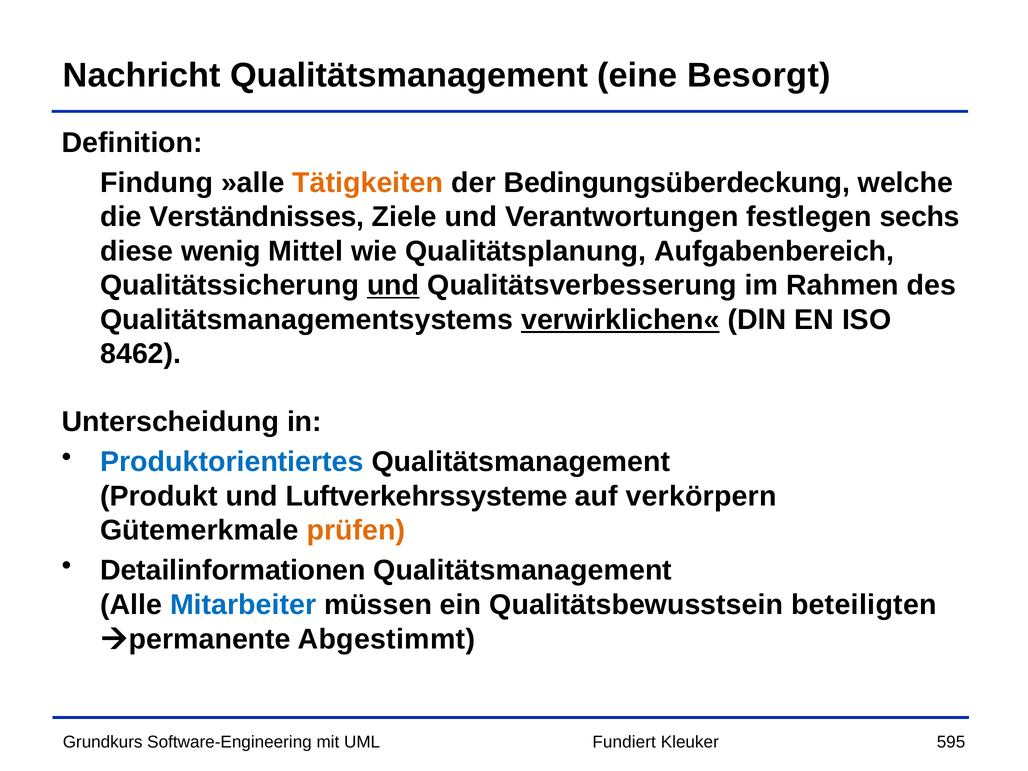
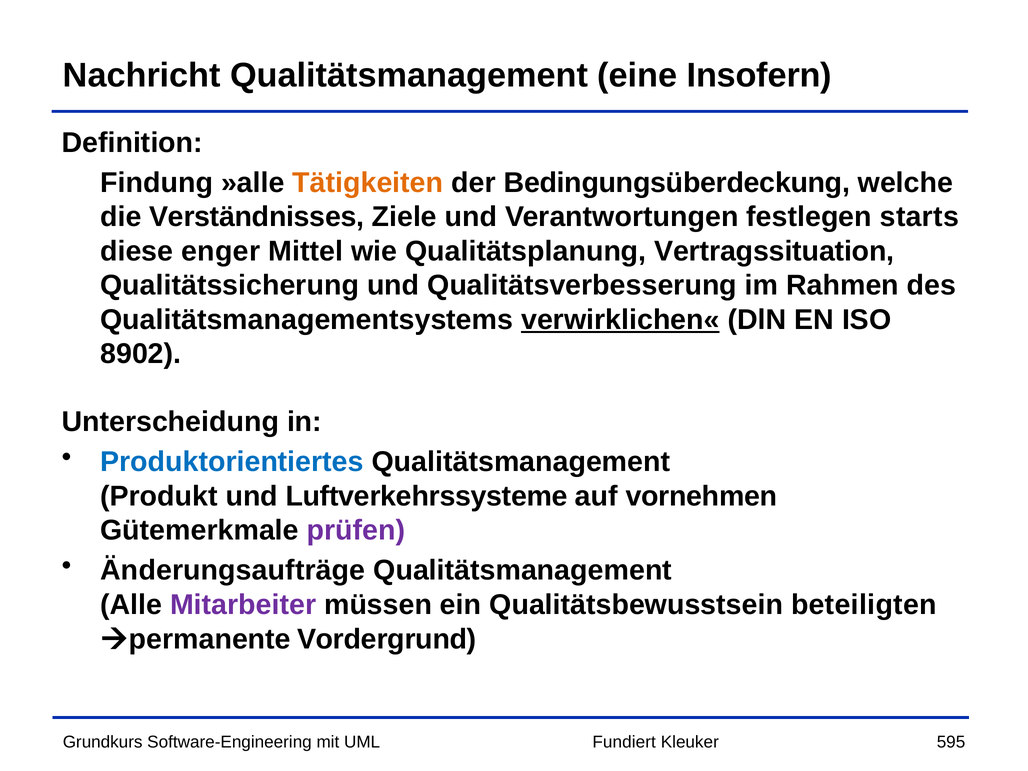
Besorgt: Besorgt -> Insofern
sechs: sechs -> starts
wenig: wenig -> enger
Aufgabenbereich: Aufgabenbereich -> Vertragssituation
und at (393, 285) underline: present -> none
8462: 8462 -> 8902
verkörpern: verkörpern -> vornehmen
prüfen colour: orange -> purple
Detailinformationen: Detailinformationen -> Änderungsaufträge
Mitarbeiter colour: blue -> purple
Abgestimmt: Abgestimmt -> Vordergrund
